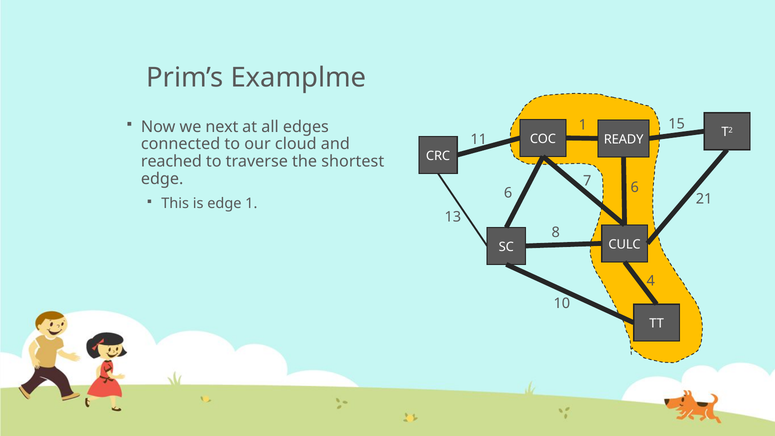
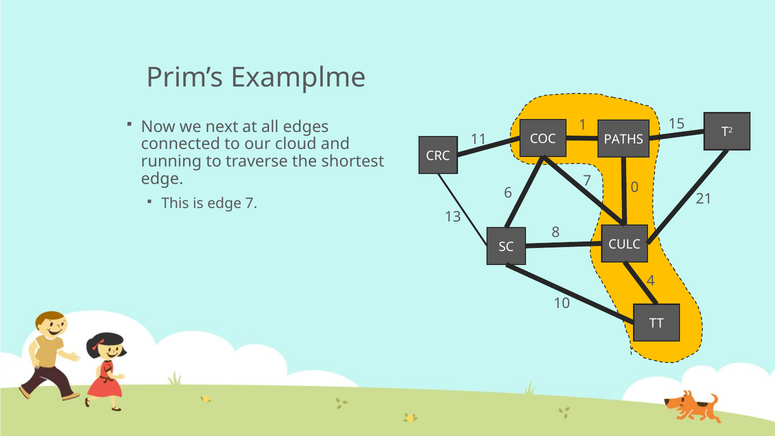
READY: READY -> PATHS
reached: reached -> running
6 6: 6 -> 0
edge 1: 1 -> 7
